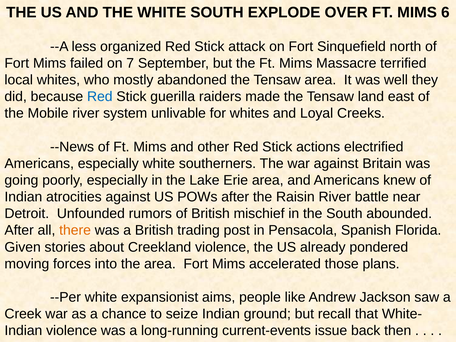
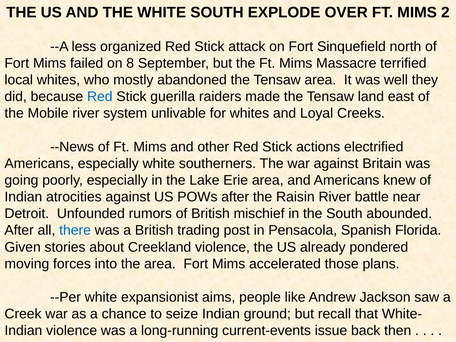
6: 6 -> 2
7: 7 -> 8
there colour: orange -> blue
